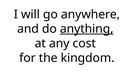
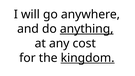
kingdom underline: none -> present
